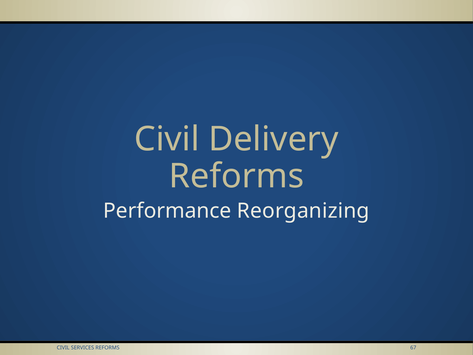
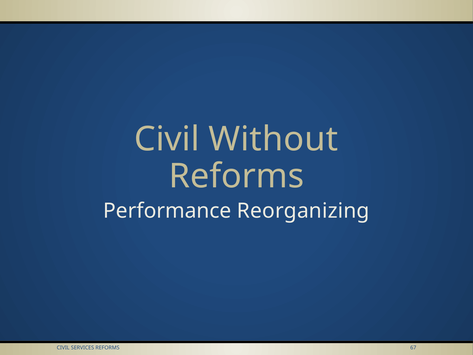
Delivery: Delivery -> Without
